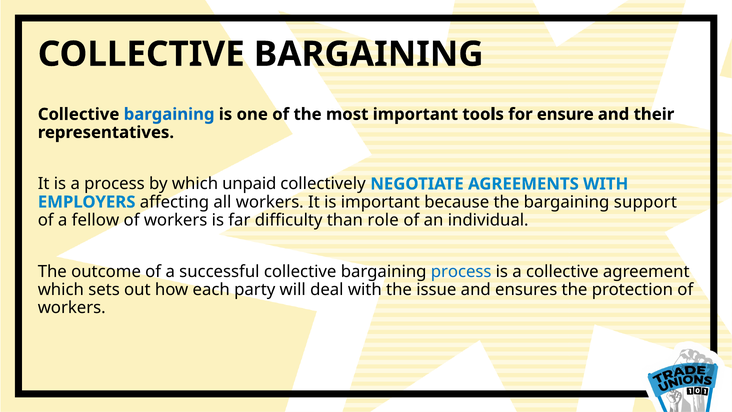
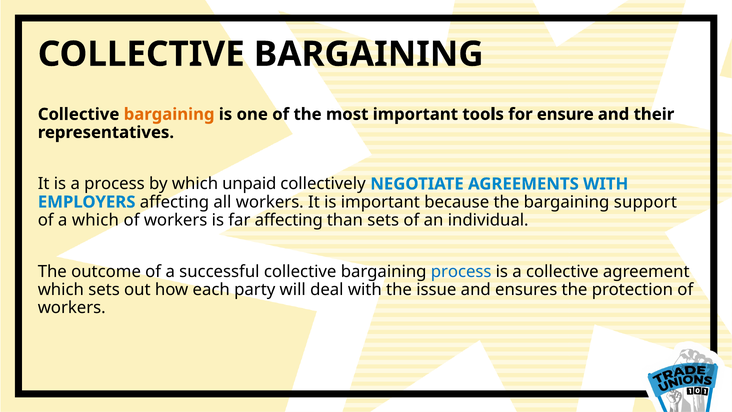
bargaining at (169, 114) colour: blue -> orange
a fellow: fellow -> which
far difficulty: difficulty -> affecting
than role: role -> sets
